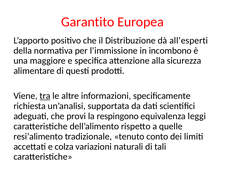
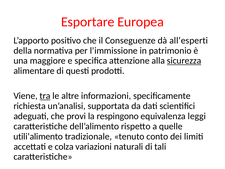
Garantito: Garantito -> Esportare
Distribuzione: Distribuzione -> Conseguenze
incombono: incombono -> patrimonio
sicurezza underline: none -> present
resi’alimento: resi’alimento -> utili’alimento
